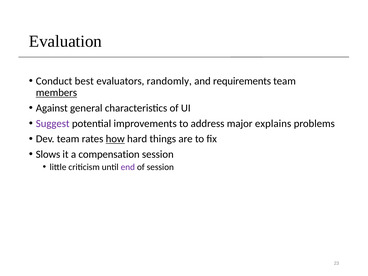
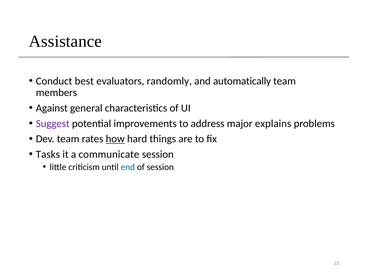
Evaluation: Evaluation -> Assistance
requirements: requirements -> automatically
members underline: present -> none
Slows: Slows -> Tasks
compensation: compensation -> communicate
end colour: purple -> blue
